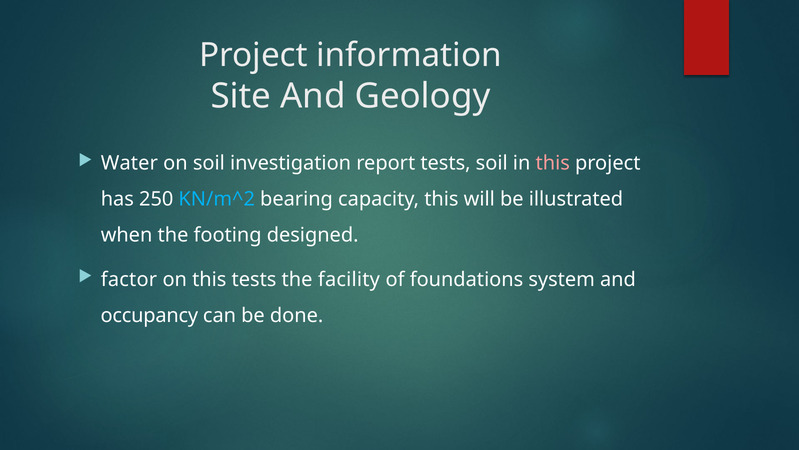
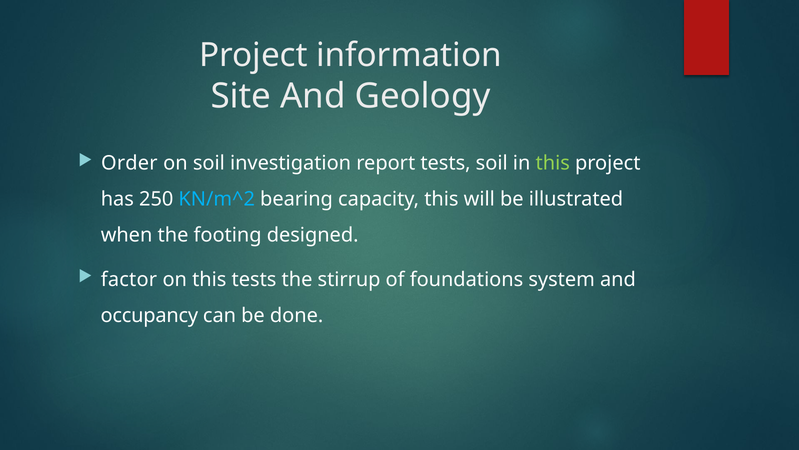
Water: Water -> Order
this at (553, 163) colour: pink -> light green
facility: facility -> stirrup
